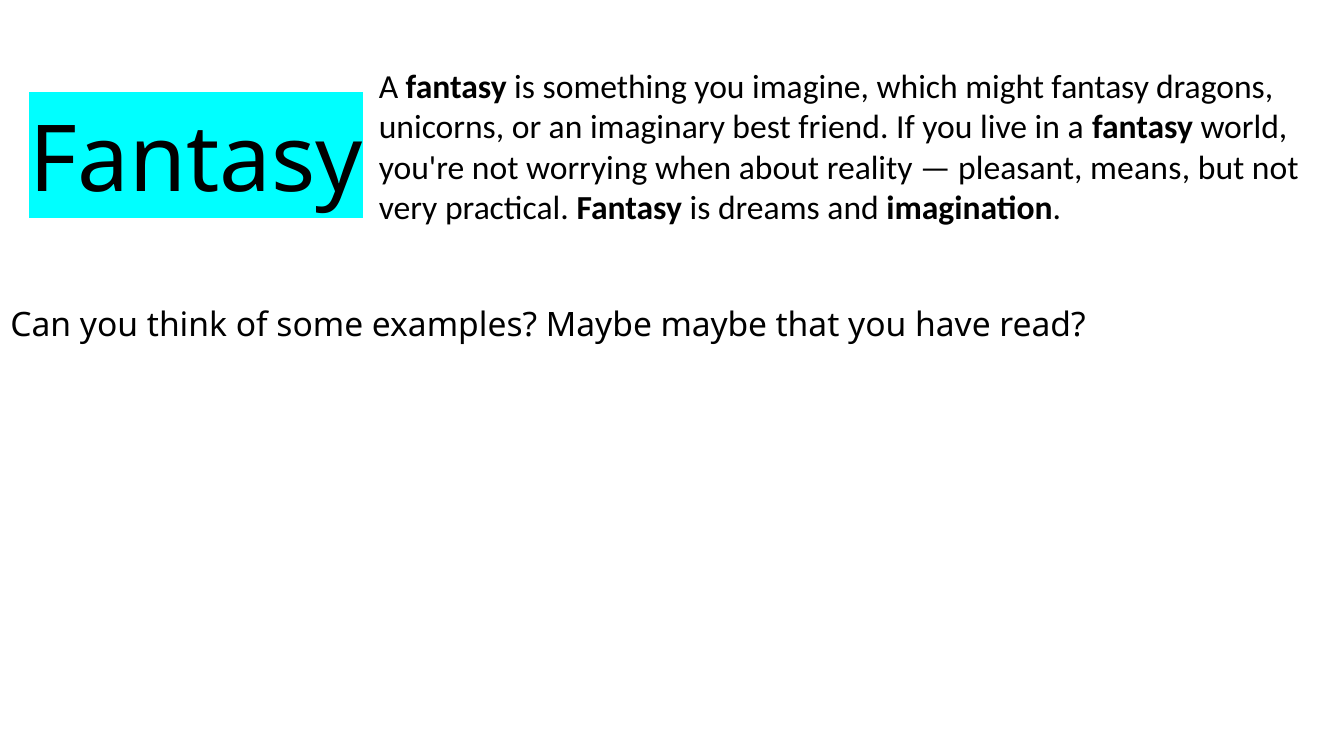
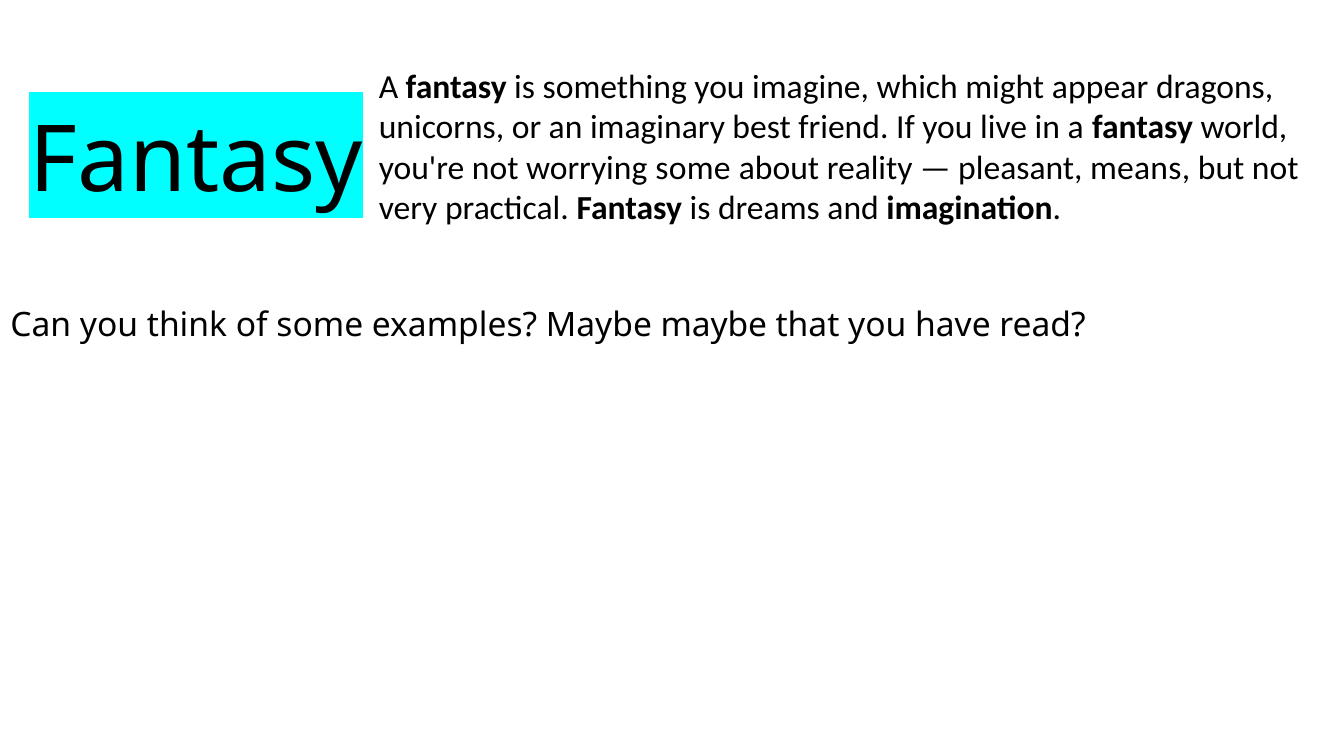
might fantasy: fantasy -> appear
worrying when: when -> some
